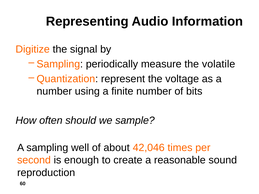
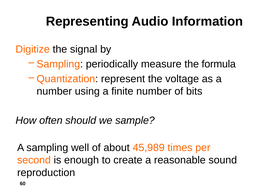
volatile: volatile -> formula
42,046: 42,046 -> 45,989
